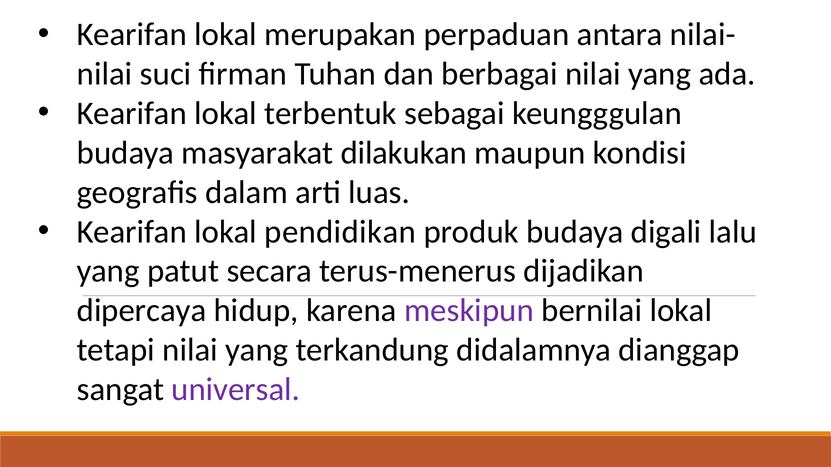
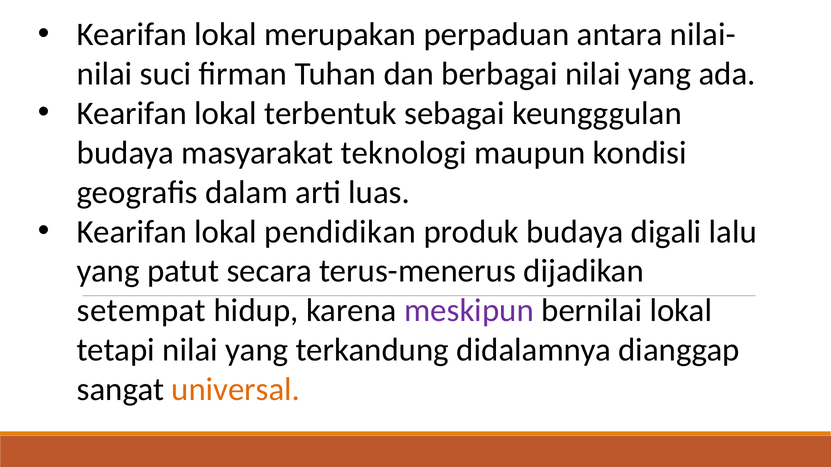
dilakukan: dilakukan -> teknologi
dipercaya: dipercaya -> setempat
universal colour: purple -> orange
